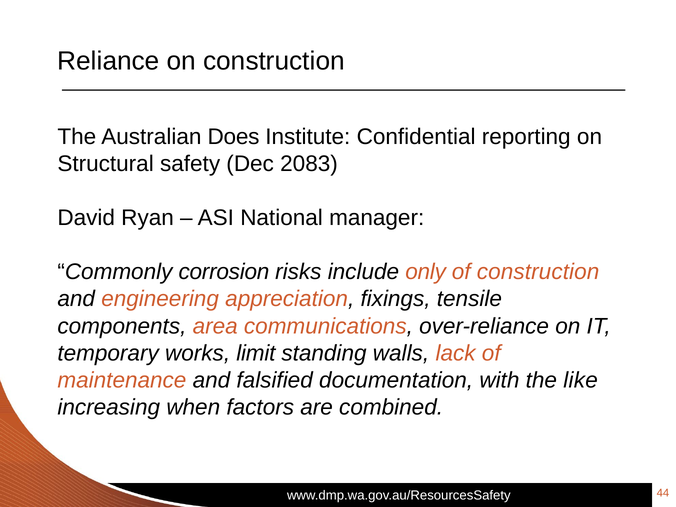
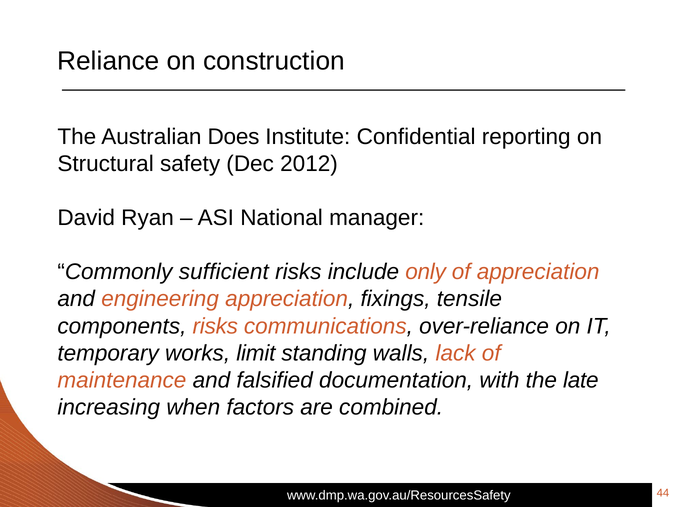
2083: 2083 -> 2012
corrosion: corrosion -> sufficient
of construction: construction -> appreciation
components area: area -> risks
like: like -> late
